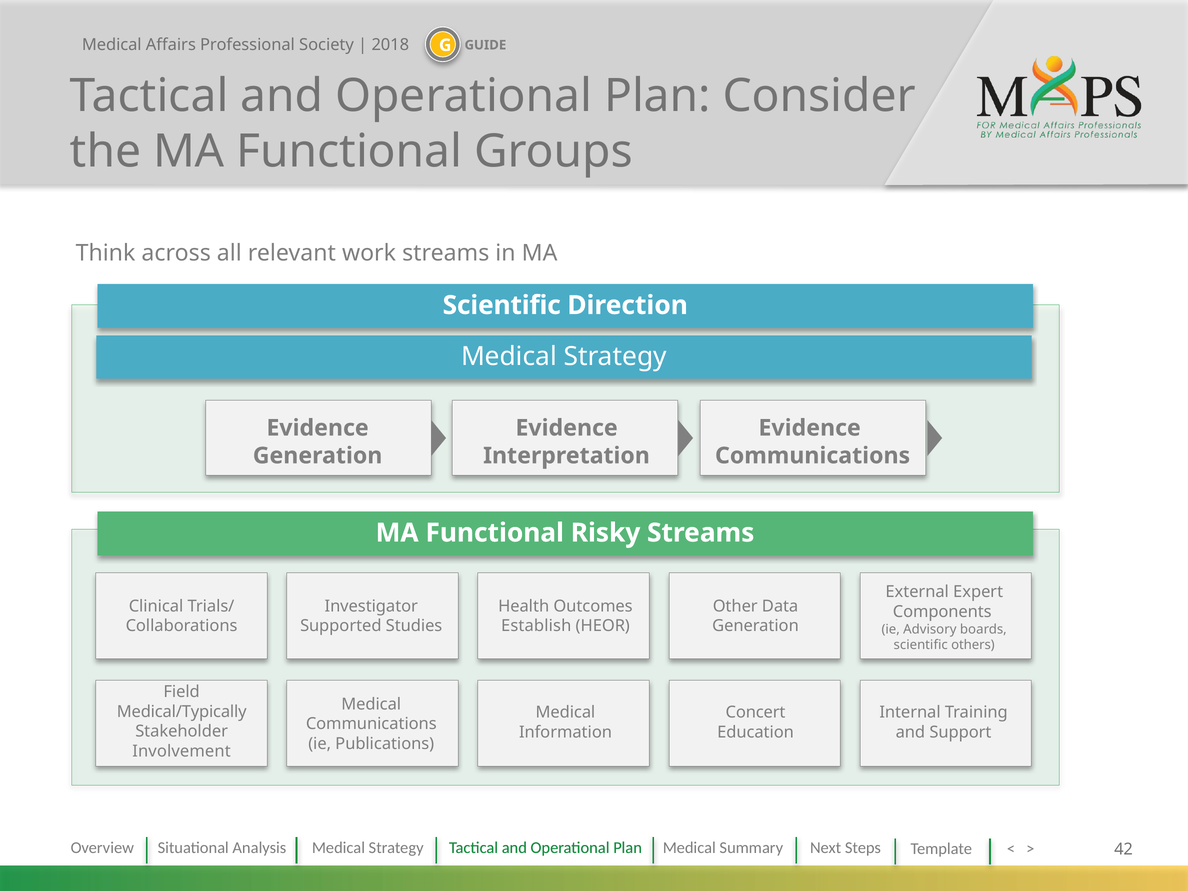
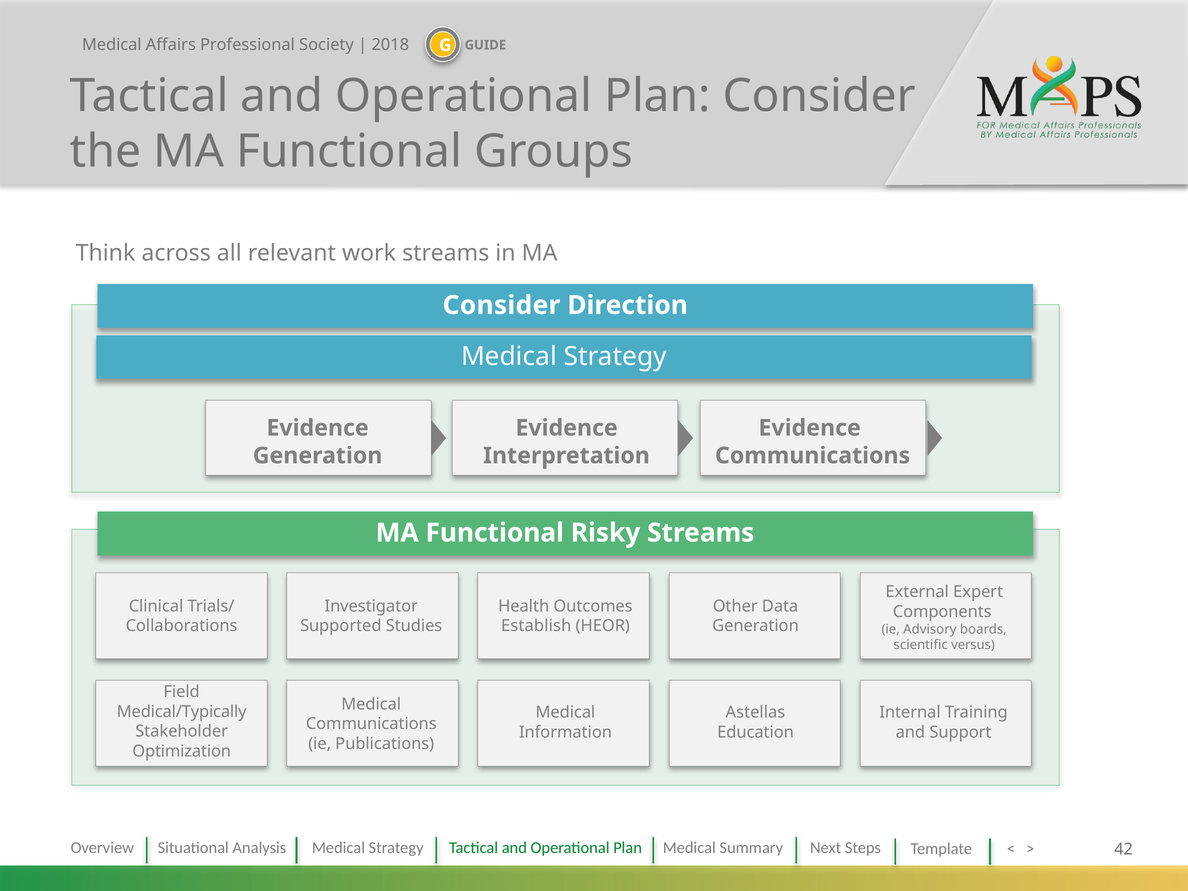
Scientific at (502, 305): Scientific -> Consider
others: others -> versus
Concert: Concert -> Astellas
Involvement: Involvement -> Optimization
